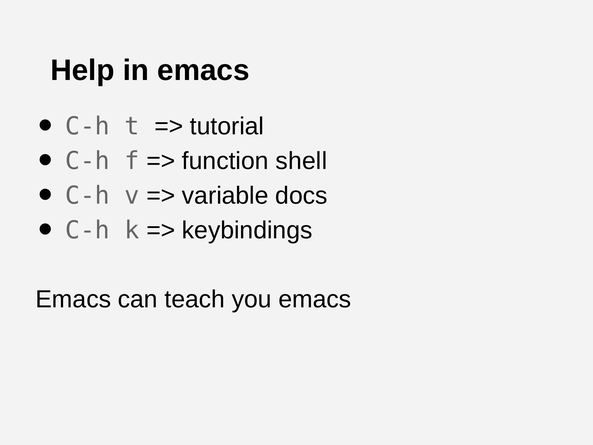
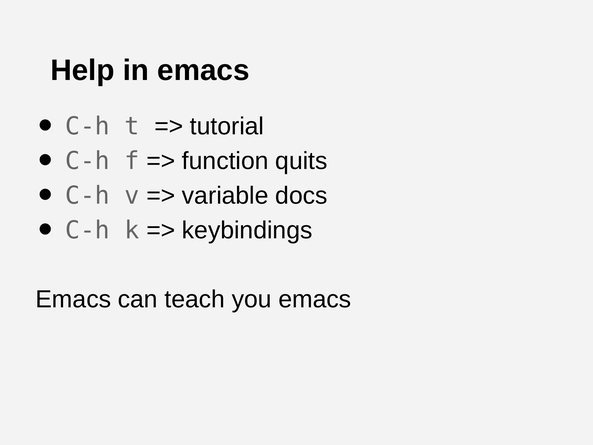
shell: shell -> quits
